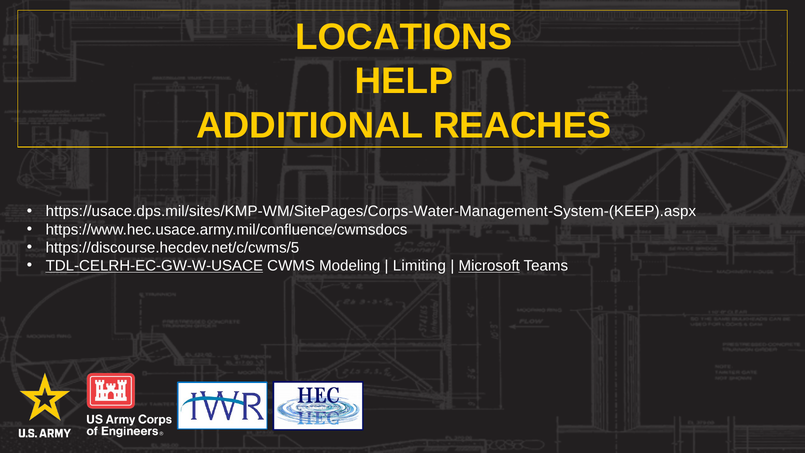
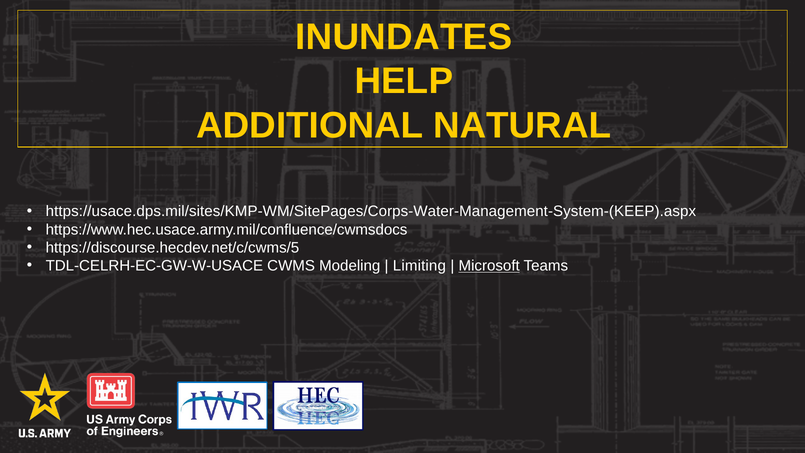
LOCATIONS: LOCATIONS -> INUNDATES
REACHES: REACHES -> NATURAL
TDL-CELRH-EC-GW-W-USACE underline: present -> none
